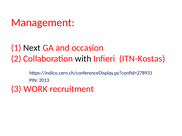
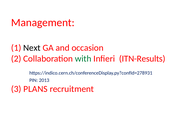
with colour: black -> green
ITN-Kostas: ITN-Kostas -> ITN-Results
WORK: WORK -> PLANS
